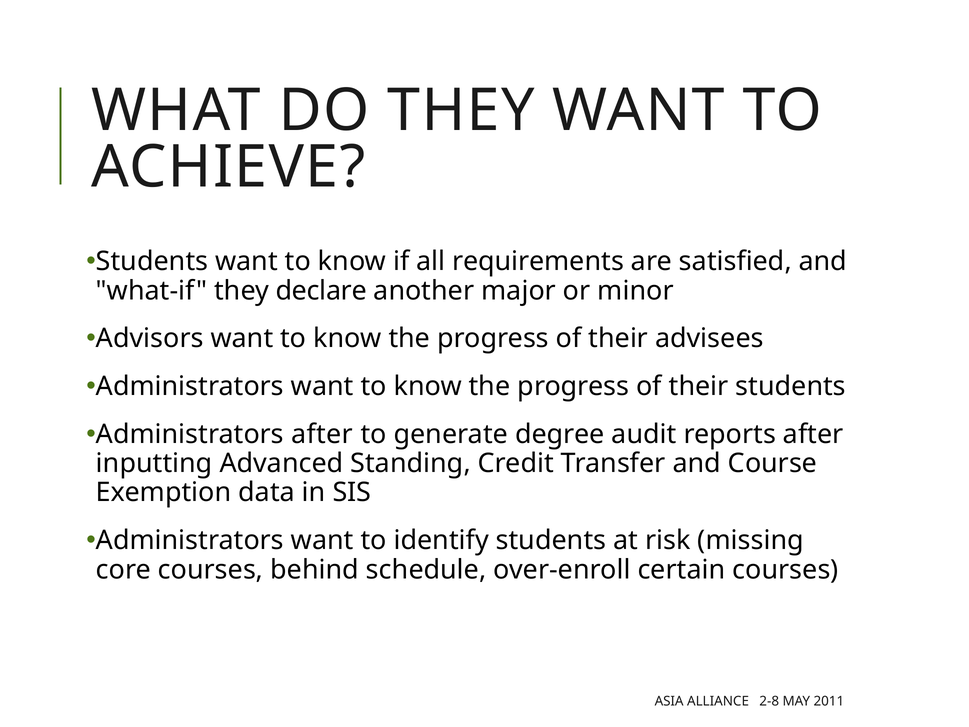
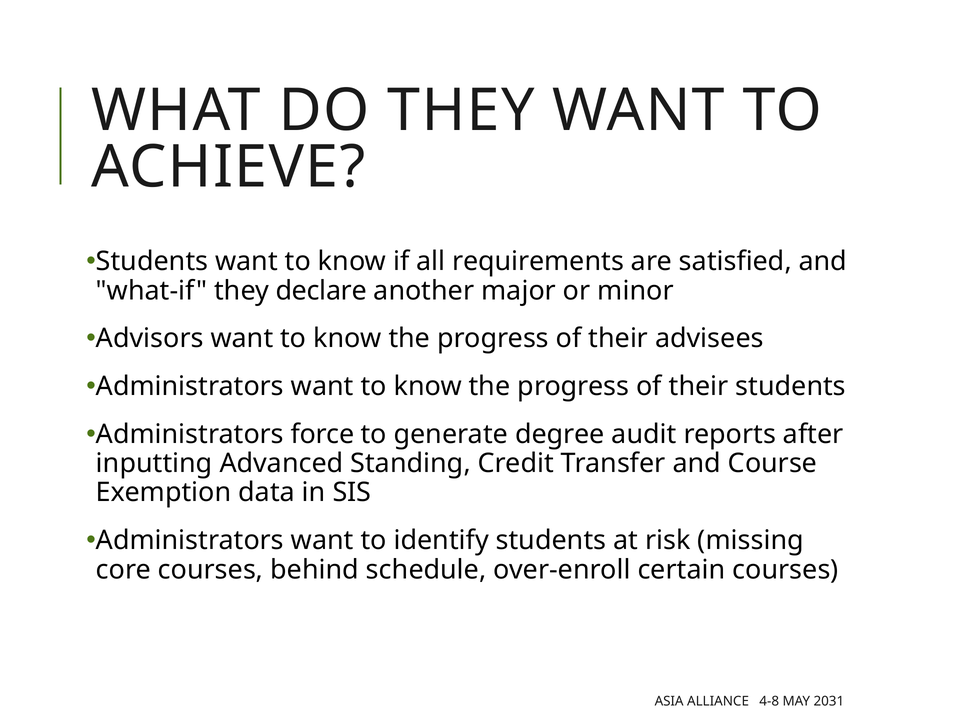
Administrators after: after -> force
2-8: 2-8 -> 4-8
2011: 2011 -> 2031
